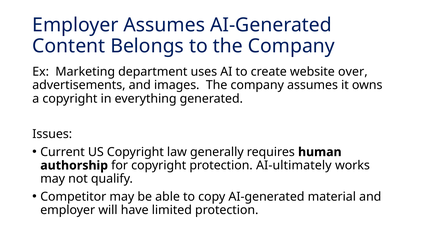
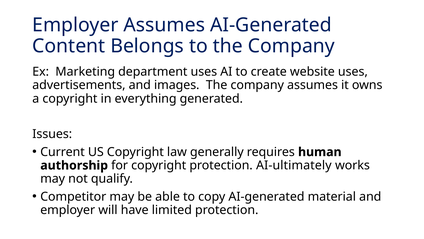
website over: over -> uses
